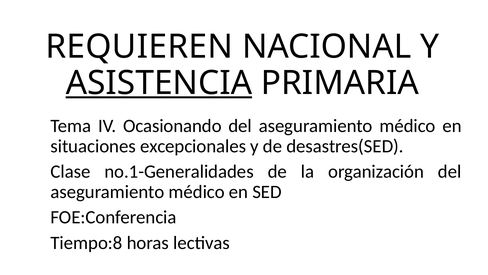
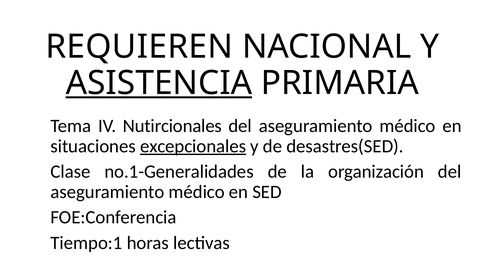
Ocasionando: Ocasionando -> Nutircionales
excepcionales underline: none -> present
Tiempo:8: Tiempo:8 -> Tiempo:1
